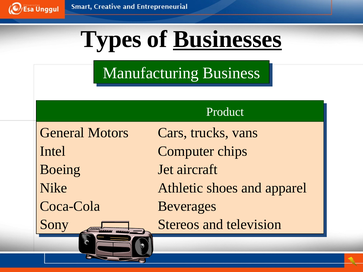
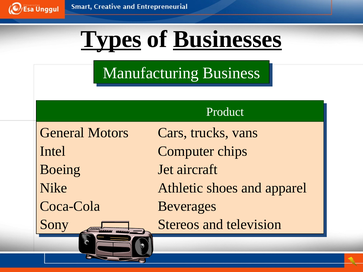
Types underline: none -> present
